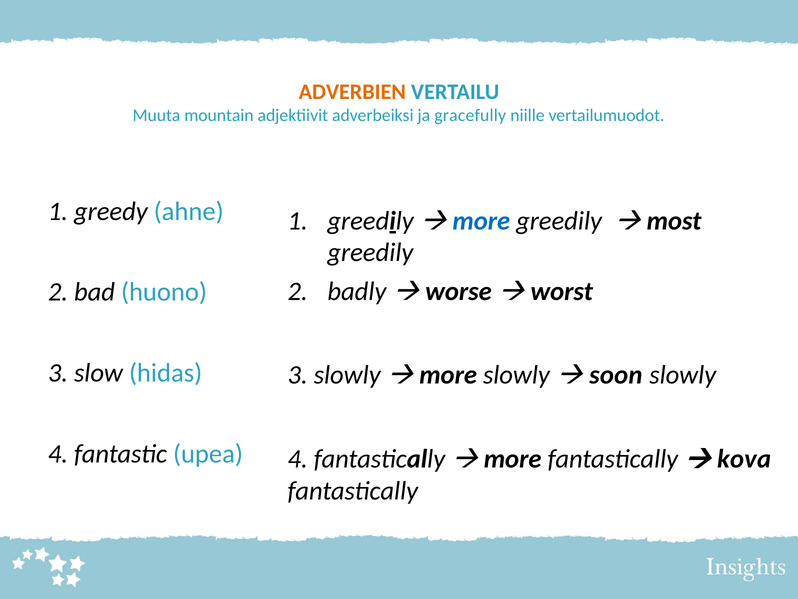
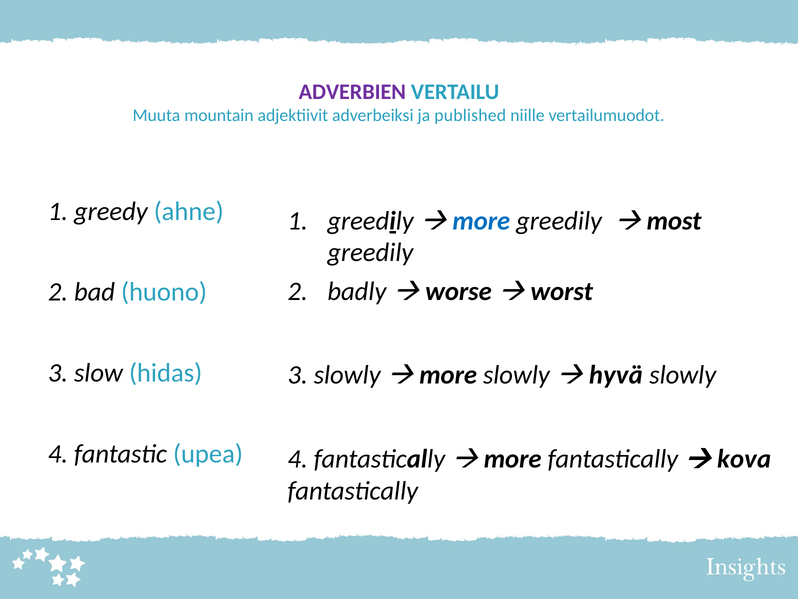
ADVERBIEN colour: orange -> purple
gracefully: gracefully -> published
soon: soon -> hyvä
